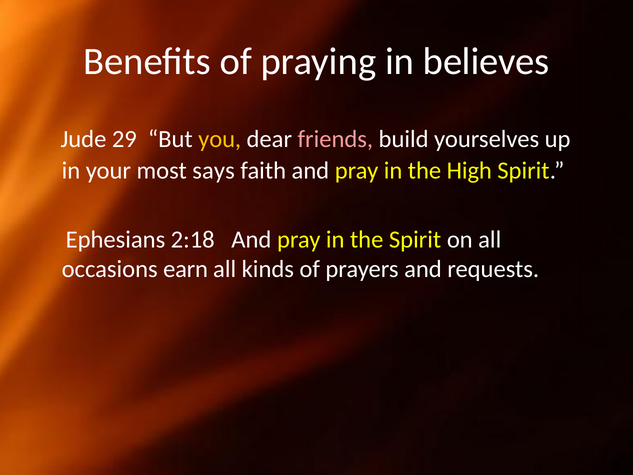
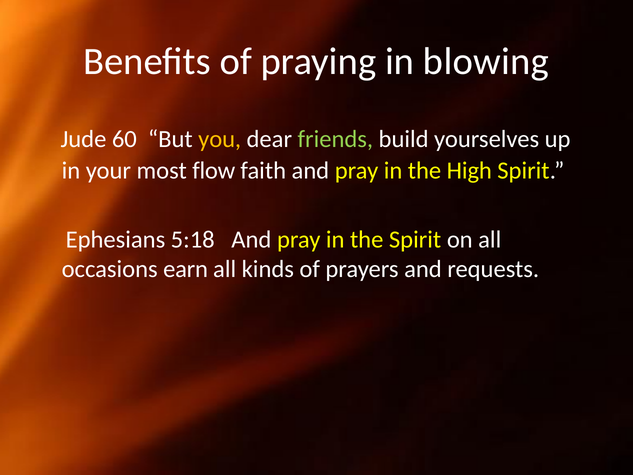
believes: believes -> blowing
29: 29 -> 60
friends colour: pink -> light green
says: says -> flow
2:18: 2:18 -> 5:18
